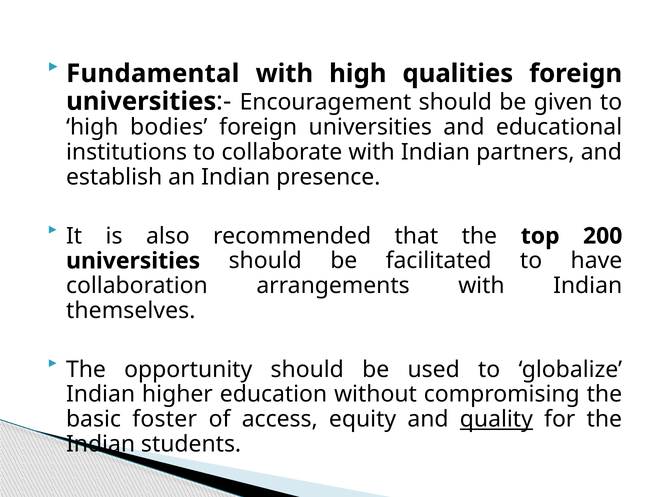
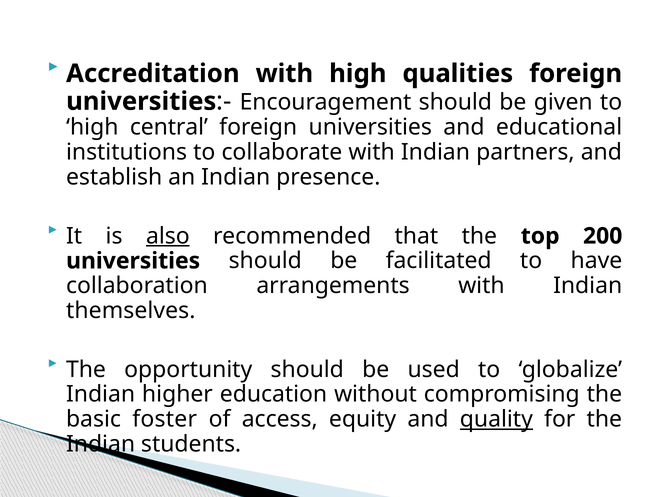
Fundamental: Fundamental -> Accreditation
bodies: bodies -> central
also underline: none -> present
